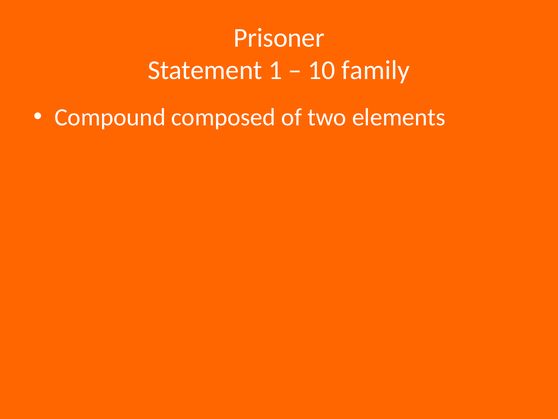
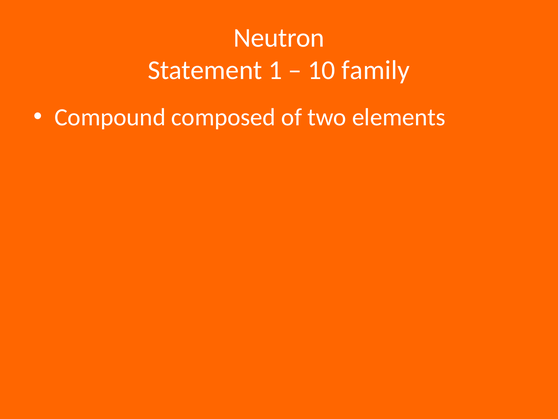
Prisoner: Prisoner -> Neutron
